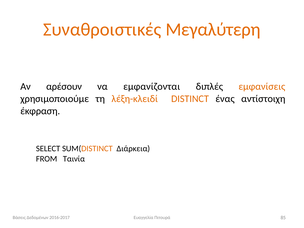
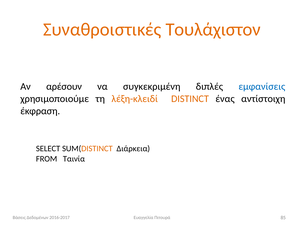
Μεγαλύτερη: Μεγαλύτερη -> Τουλάχιστον
εμφανίζονται: εμφανίζονται -> συγκεκριμένη
εμφανίσεις colour: orange -> blue
